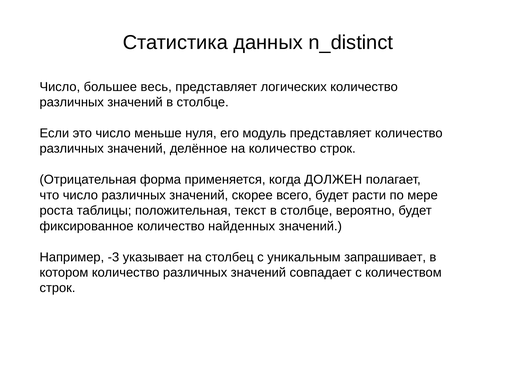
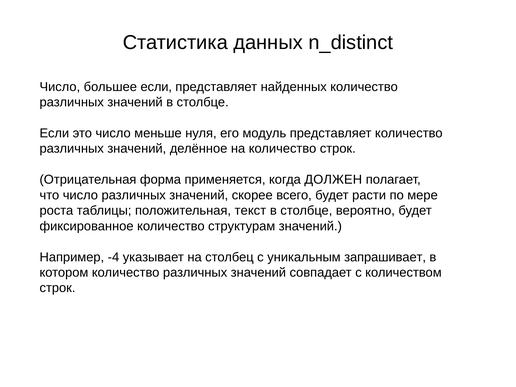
большее весь: весь -> если
логических: логических -> найденных
найденных: найденных -> структурам
-3: -3 -> -4
